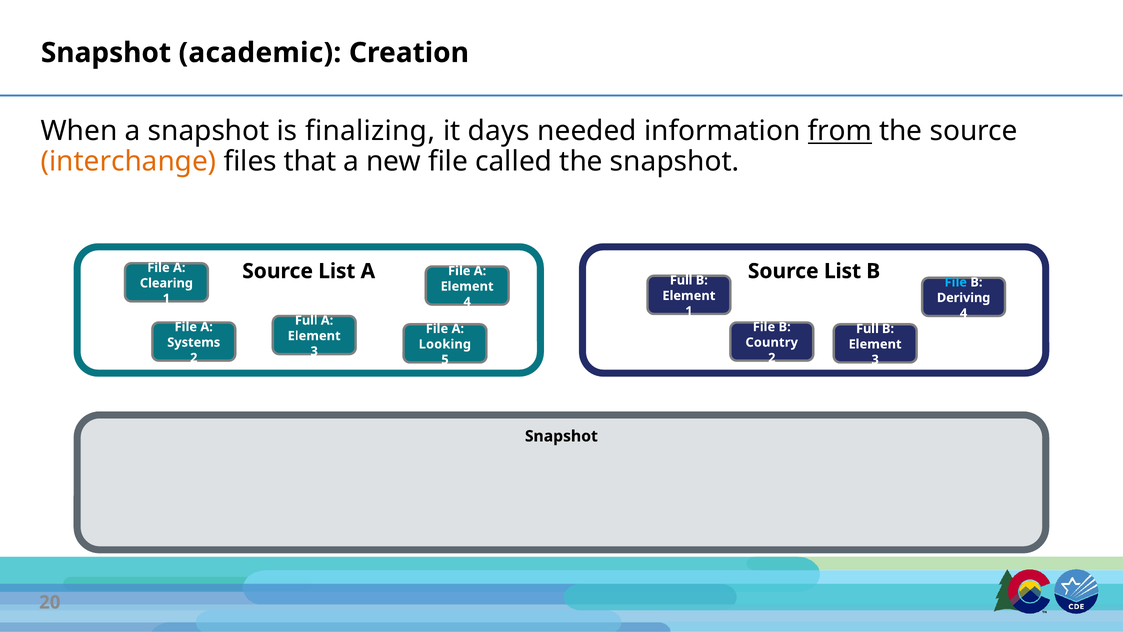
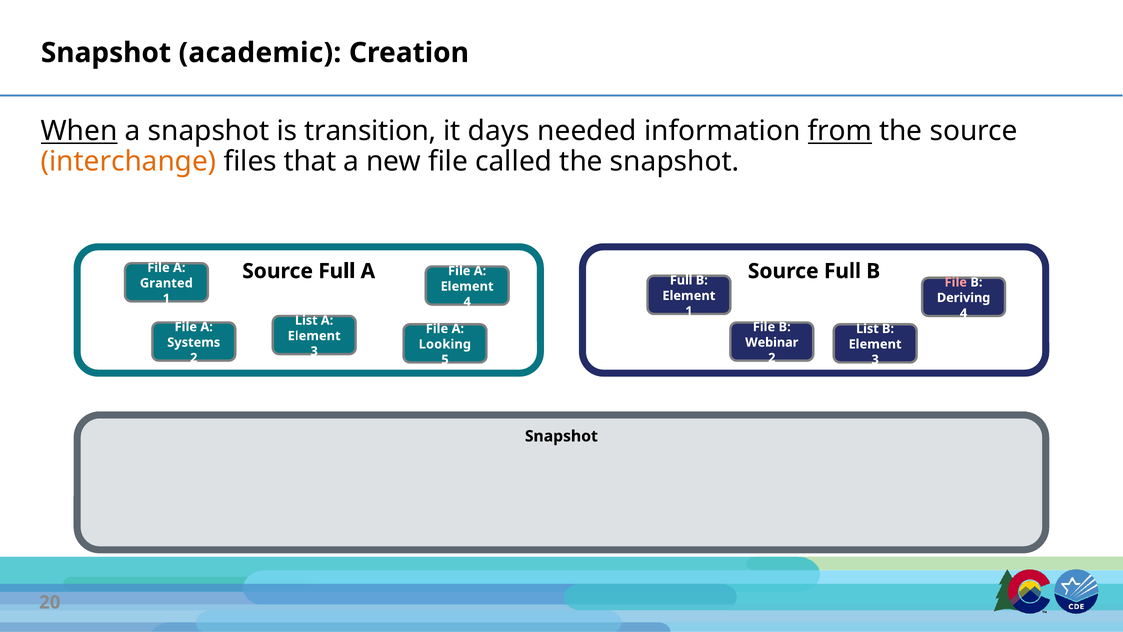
When underline: none -> present
finalizing: finalizing -> transition
List at (337, 271): List -> Full
A Source List: List -> Full
File at (956, 282) colour: light blue -> pink
Clearing: Clearing -> Granted
Full at (306, 320): Full -> List
Full at (867, 329): Full -> List
Country: Country -> Webinar
